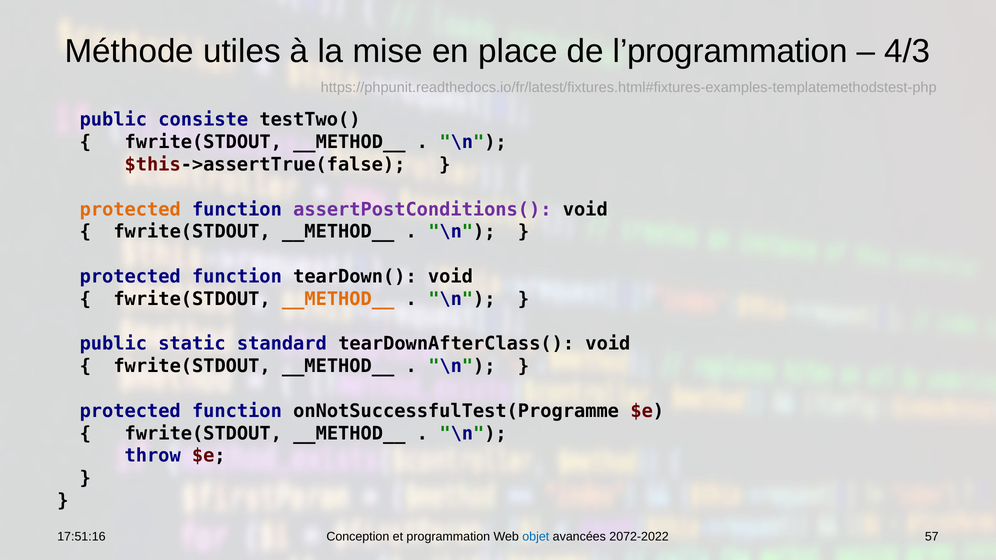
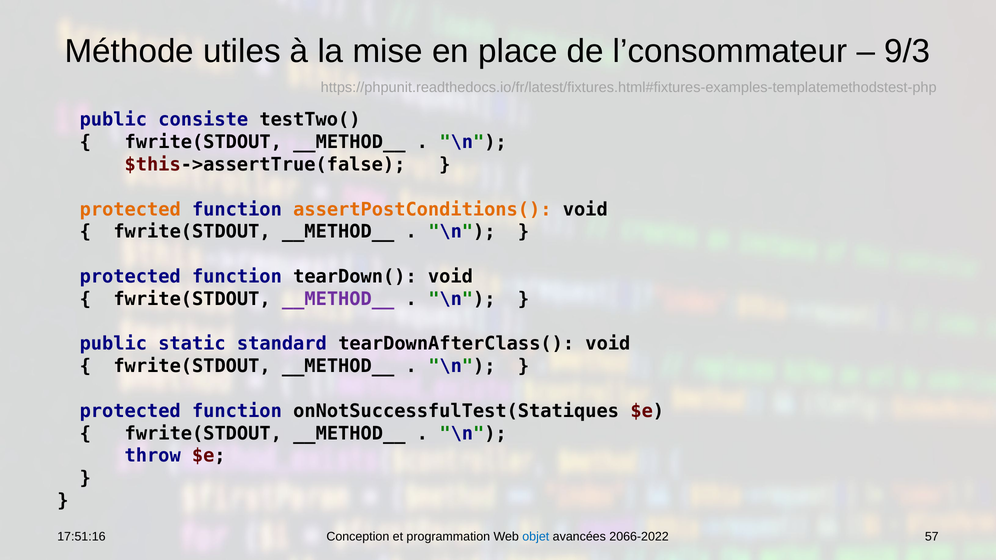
l’programmation: l’programmation -> l’consommateur
4/3: 4/3 -> 9/3
assertPostConditions( colour: purple -> orange
__METHOD__ at (338, 299) colour: orange -> purple
onNotSuccessfulTest(Programme: onNotSuccessfulTest(Programme -> onNotSuccessfulTest(Statiques
2072-2022: 2072-2022 -> 2066-2022
